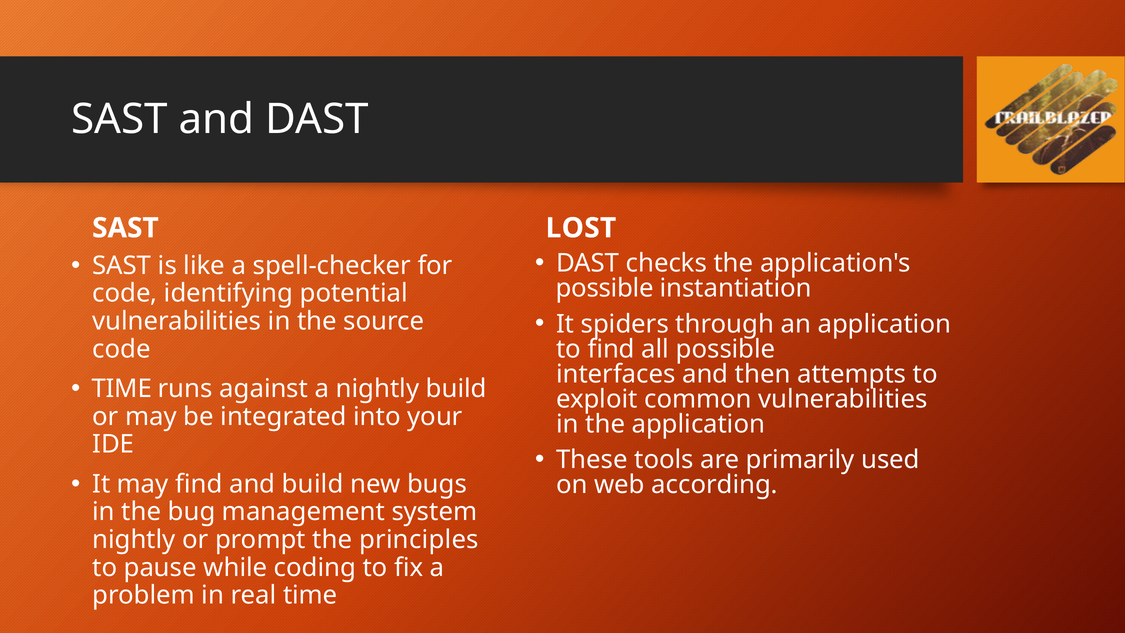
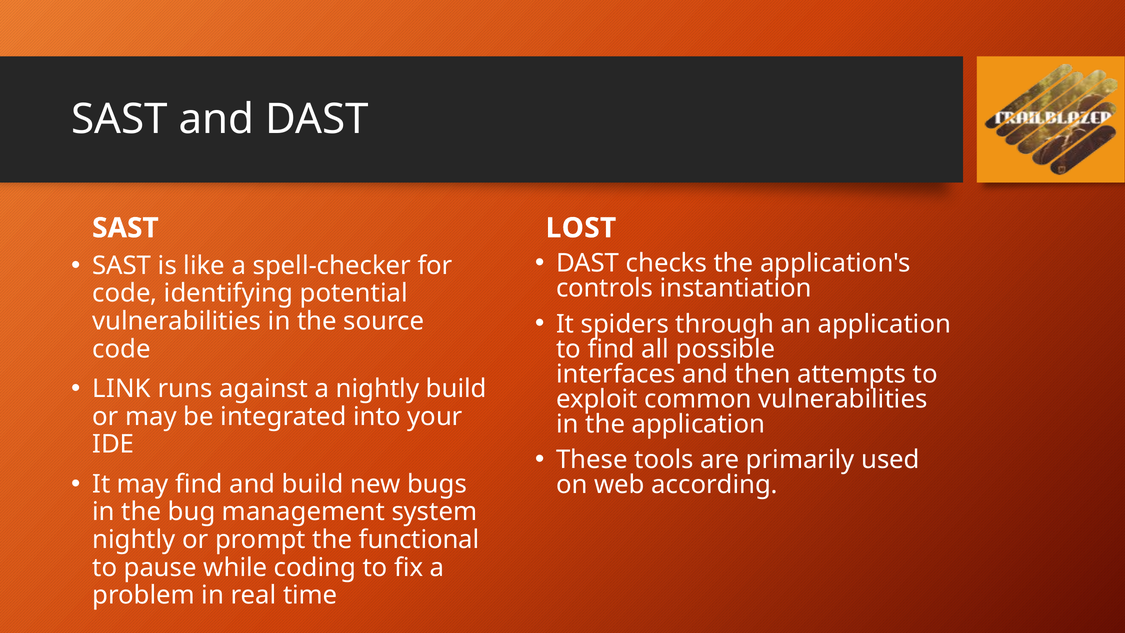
possible at (605, 288): possible -> controls
TIME at (122, 389): TIME -> LINK
principles: principles -> functional
